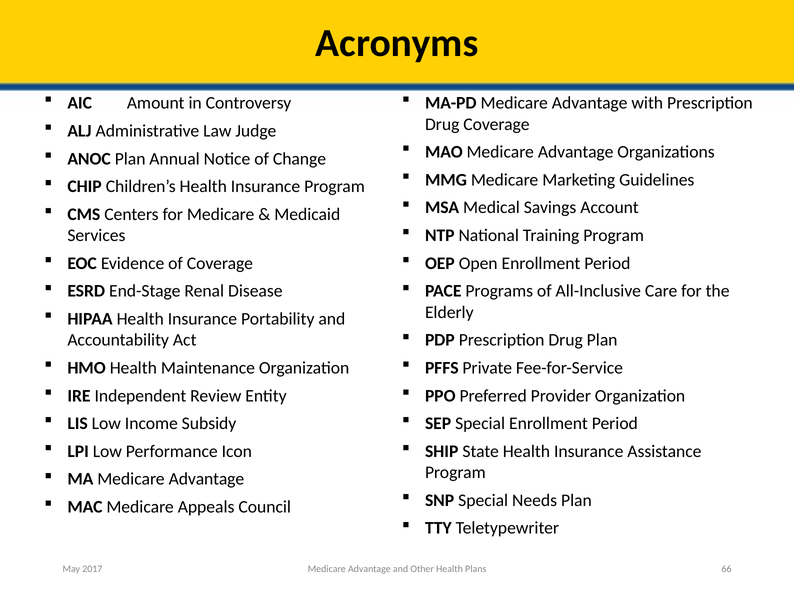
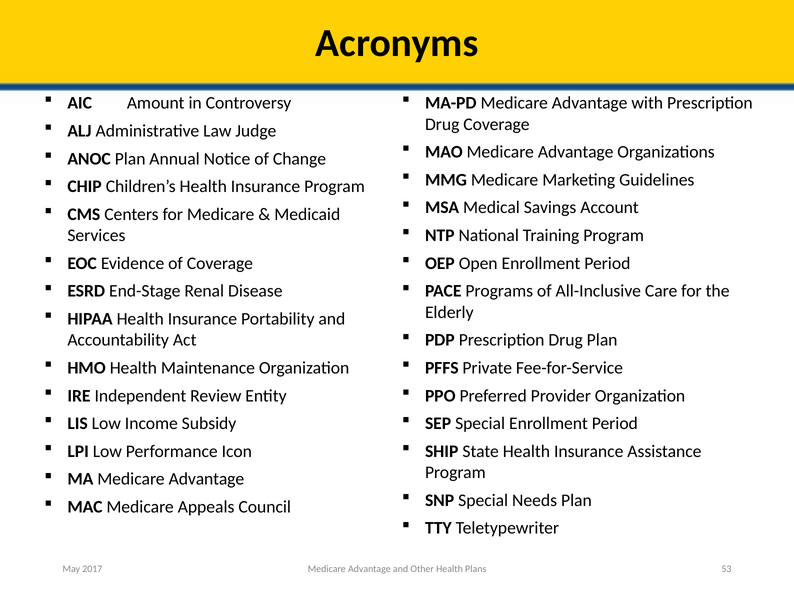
66: 66 -> 53
